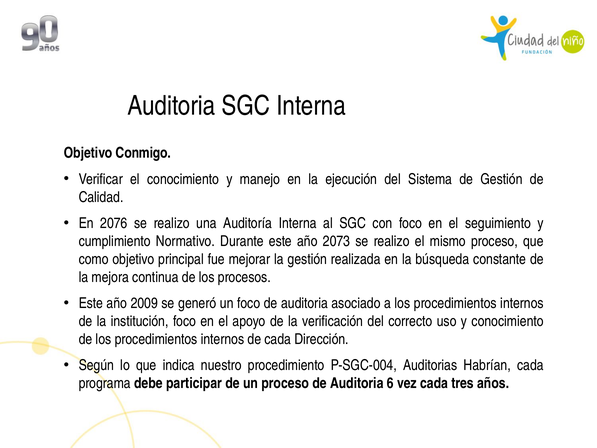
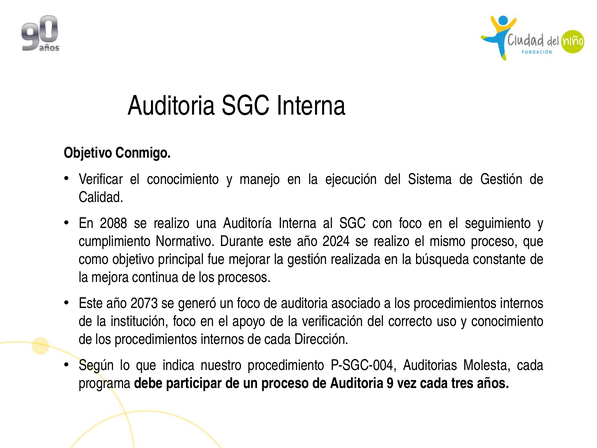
2076: 2076 -> 2088
2073: 2073 -> 2024
2009: 2009 -> 2073
Habrían: Habrían -> Molesta
6: 6 -> 9
